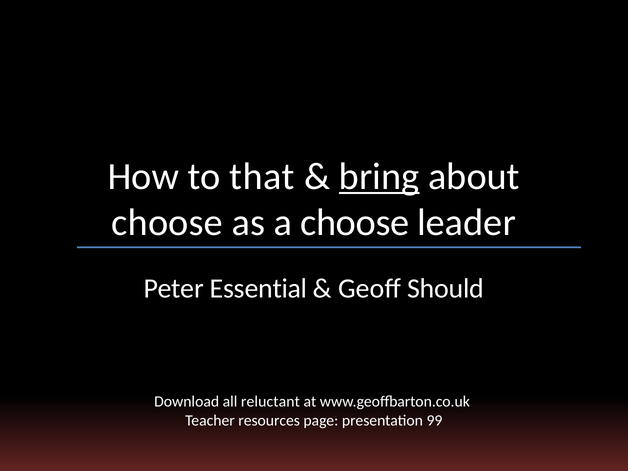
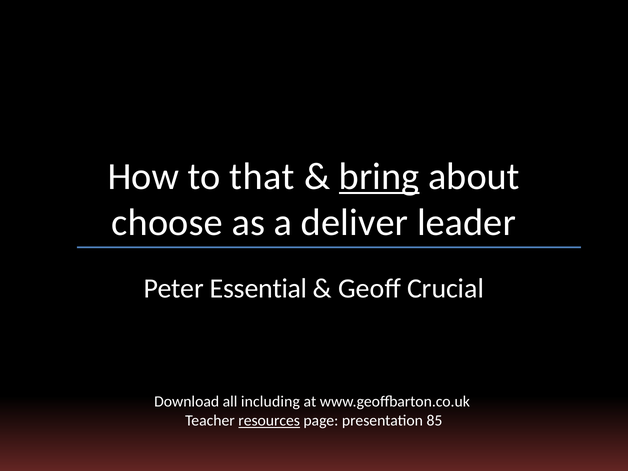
a choose: choose -> deliver
Should: Should -> Crucial
reluctant: reluctant -> including
resources underline: none -> present
99: 99 -> 85
